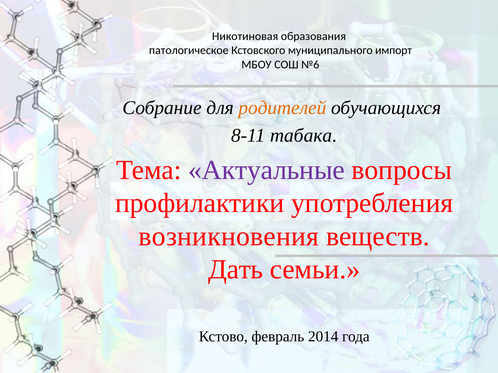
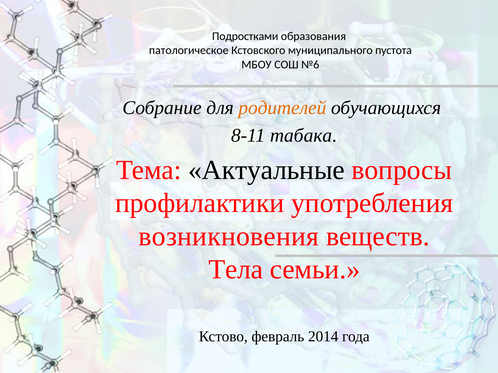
Никотиновая: Никотиновая -> Подростками
импорт: импорт -> пустота
Актуальные colour: purple -> black
Дать: Дать -> Тела
